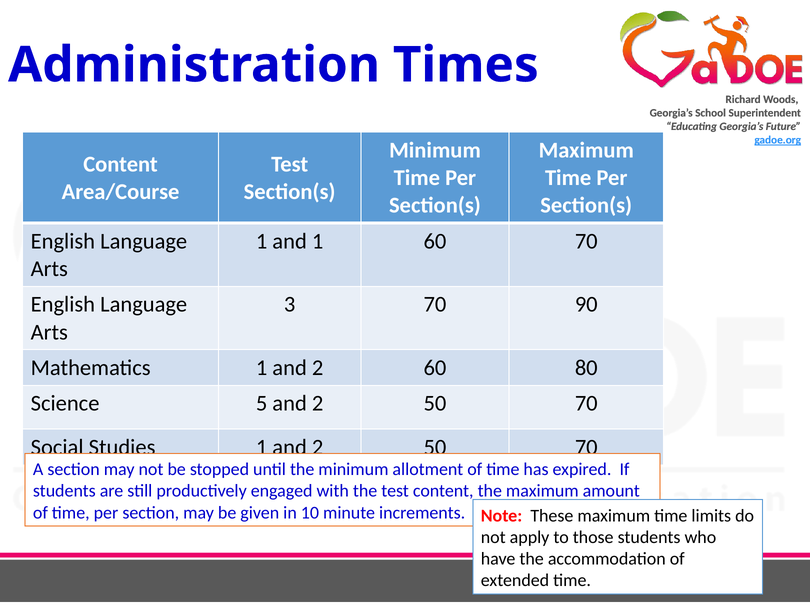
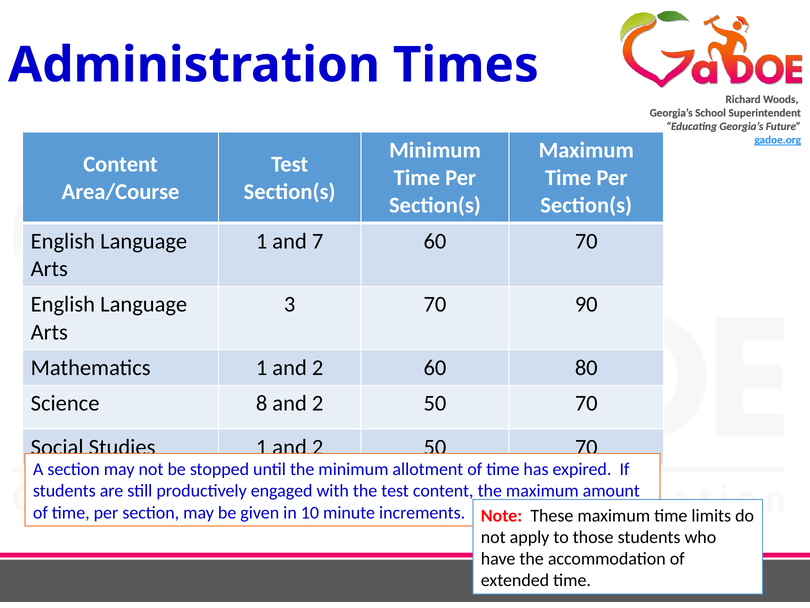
and 1: 1 -> 7
5: 5 -> 8
